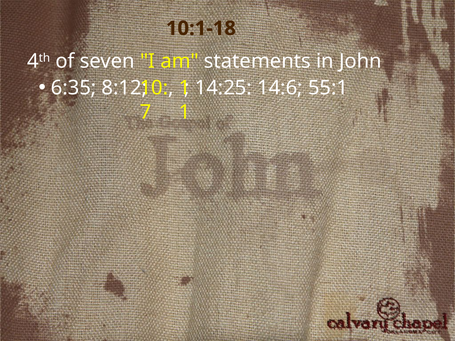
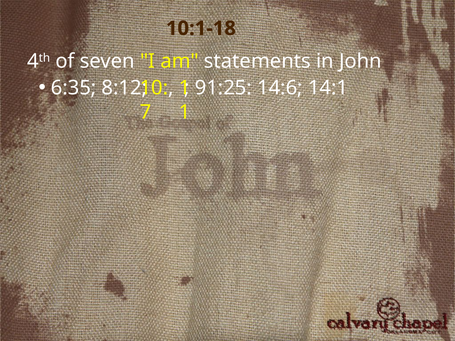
14:25: 14:25 -> 91:25
55:1: 55:1 -> 14:1
